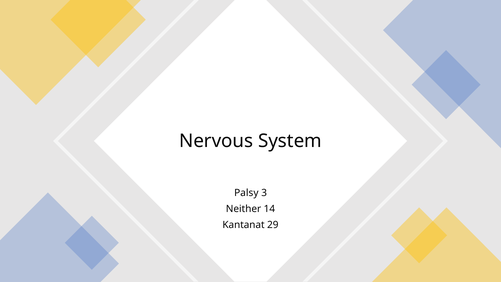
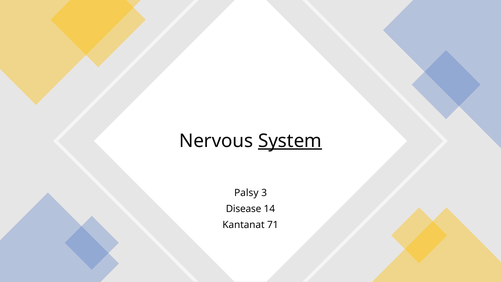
System underline: none -> present
Neither: Neither -> Disease
29: 29 -> 71
